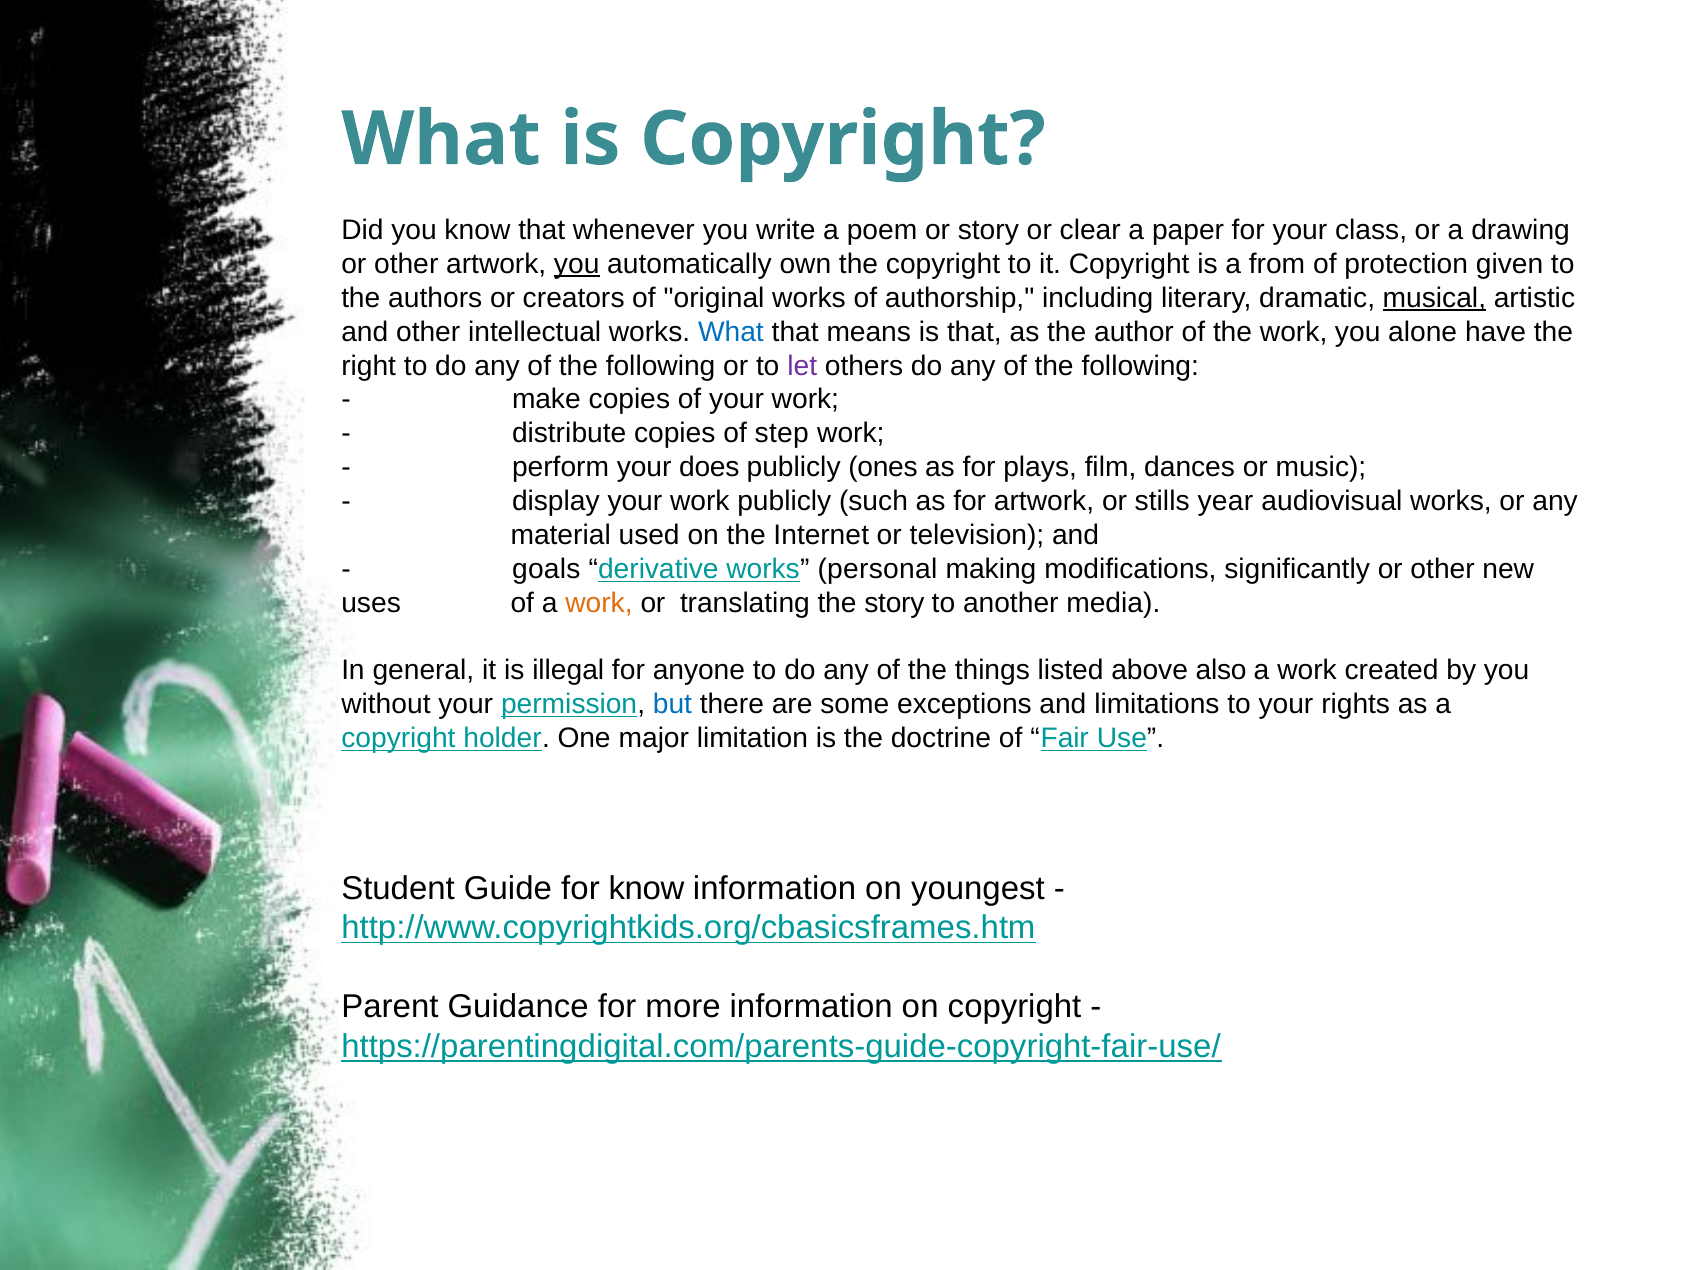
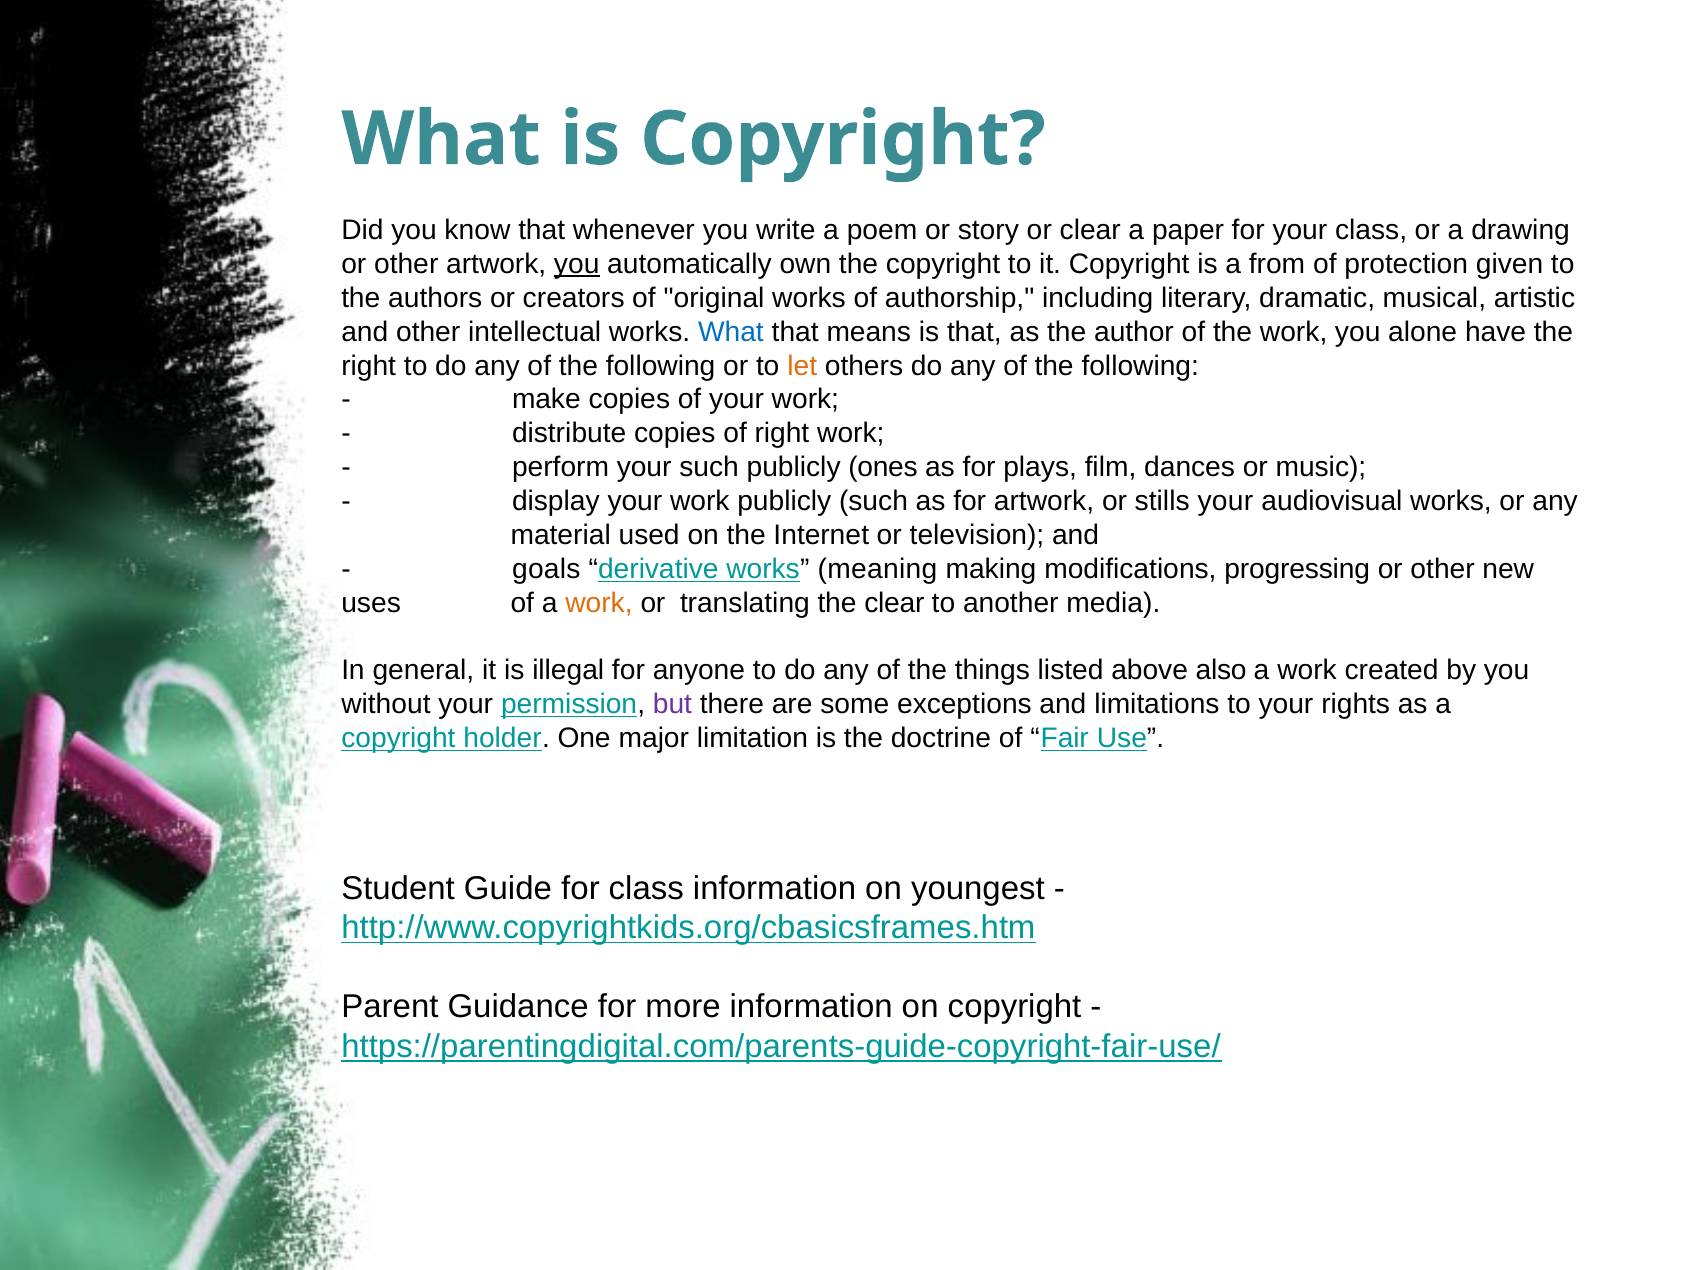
musical underline: present -> none
let colour: purple -> orange
of step: step -> right
your does: does -> such
stills year: year -> your
personal: personal -> meaning
significantly: significantly -> progressing
the story: story -> clear
but colour: blue -> purple
for know: know -> class
